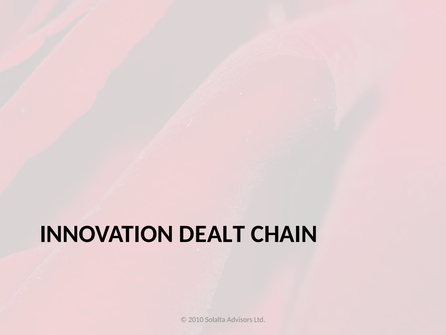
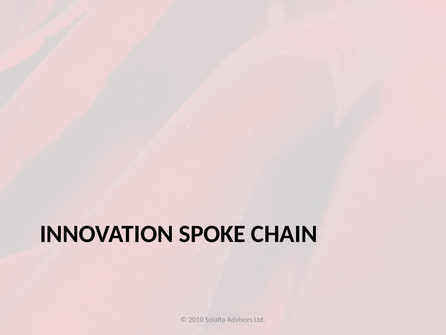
DEALT: DEALT -> SPOKE
